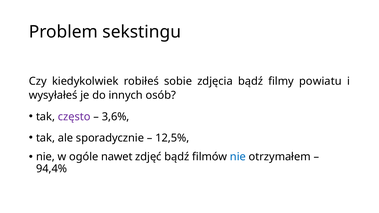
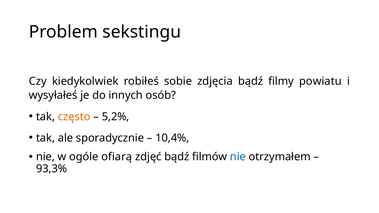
często colour: purple -> orange
3,6%: 3,6% -> 5,2%
12,5%: 12,5% -> 10,4%
nawet: nawet -> ofiarą
94,4%: 94,4% -> 93,3%
